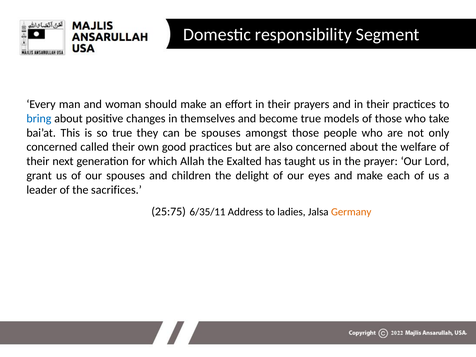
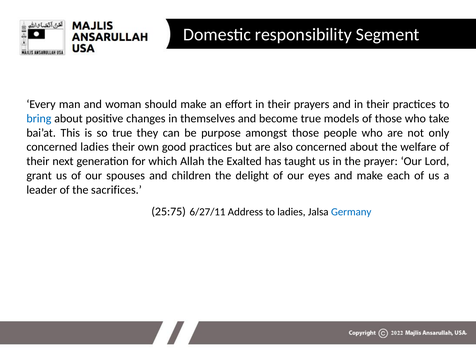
be spouses: spouses -> purpose
concerned called: called -> ladies
6/35/11: 6/35/11 -> 6/27/11
Germany colour: orange -> blue
